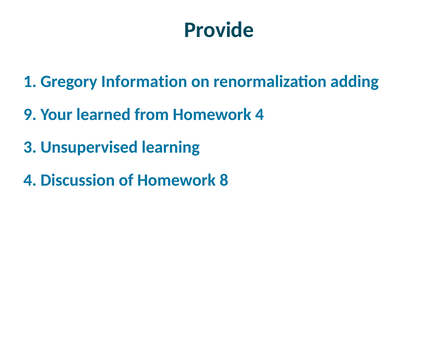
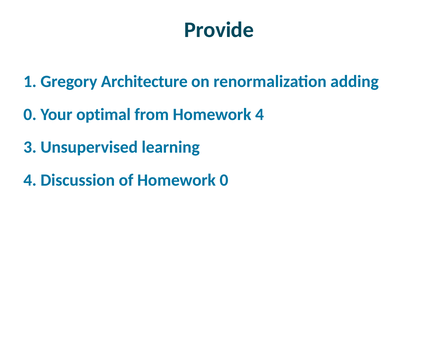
Information: Information -> Architecture
9 at (30, 114): 9 -> 0
learned: learned -> optimal
Homework 8: 8 -> 0
